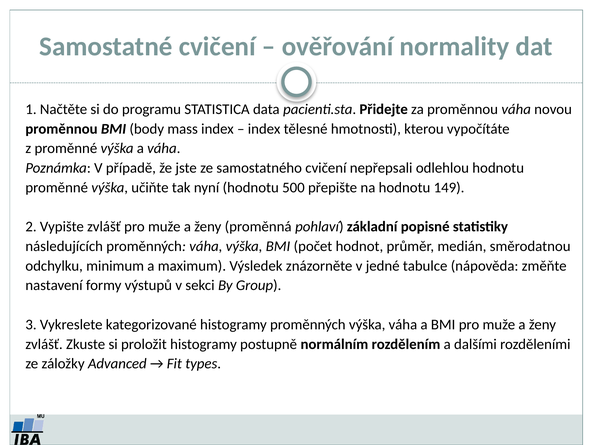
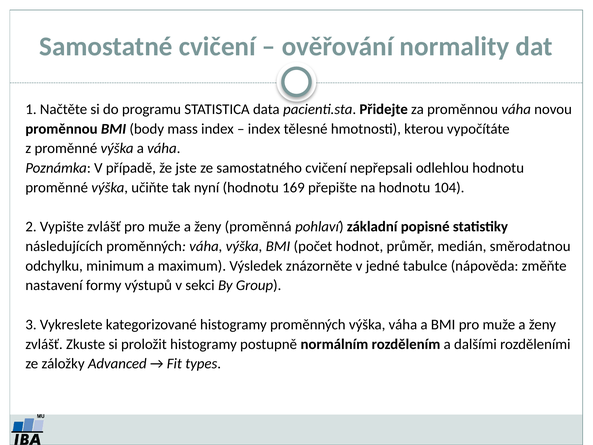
500: 500 -> 169
149: 149 -> 104
